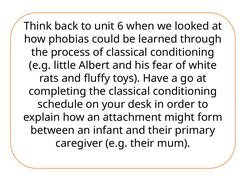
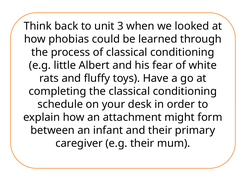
6: 6 -> 3
